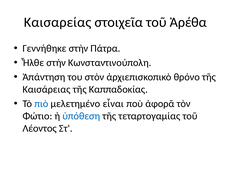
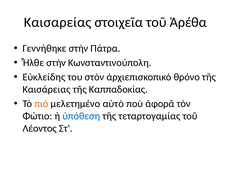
Ἀπάντηση: Ἀπάντηση -> Εὐκλείδης
πιὸ colour: blue -> orange
εἶναι: εἶναι -> αὐτὸ
